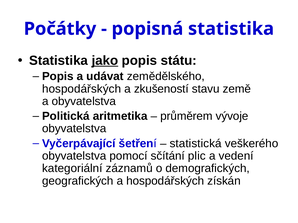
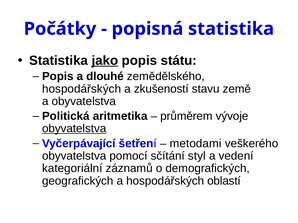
udávat: udávat -> dlouhé
obyvatelstva at (74, 129) underline: none -> present
statistická: statistická -> metodami
plic: plic -> styl
získán: získán -> oblastí
